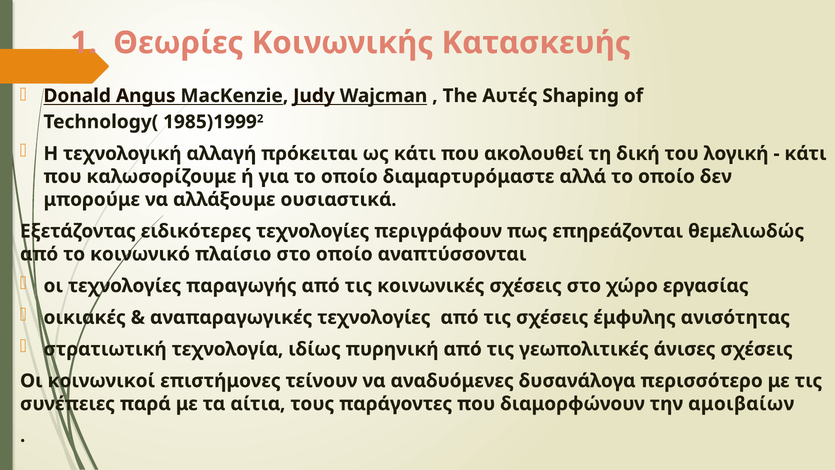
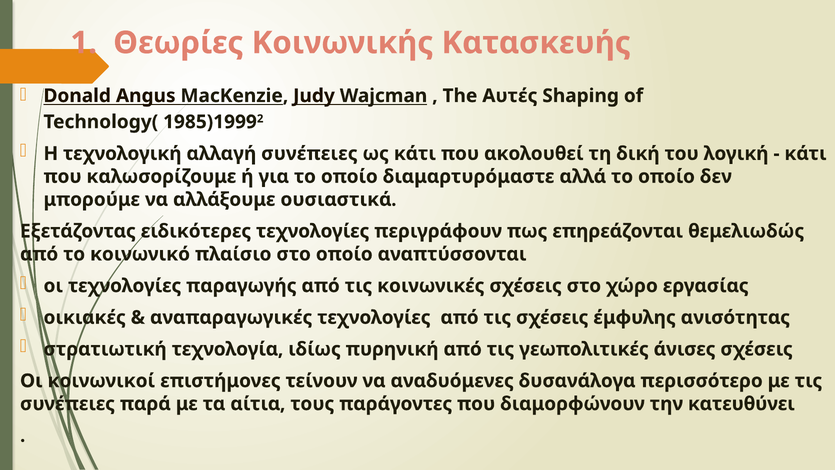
αλλαγή πρόκειται: πρόκειται -> συνέπειες
αμοιβαίων: αμοιβαίων -> κατευθύνει
